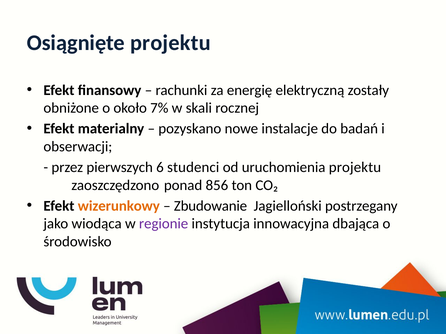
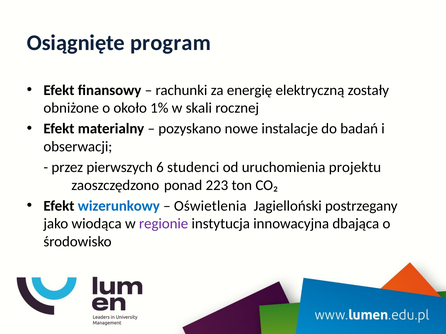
Osiągnięte projektu: projektu -> program
7%: 7% -> 1%
856: 856 -> 223
wizerunkowy colour: orange -> blue
Zbudowanie: Zbudowanie -> Oświetlenia
